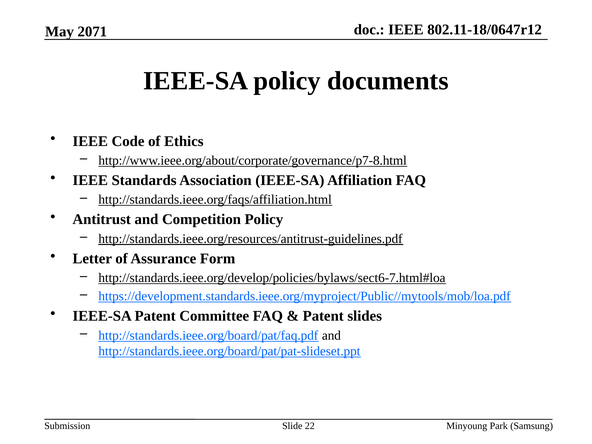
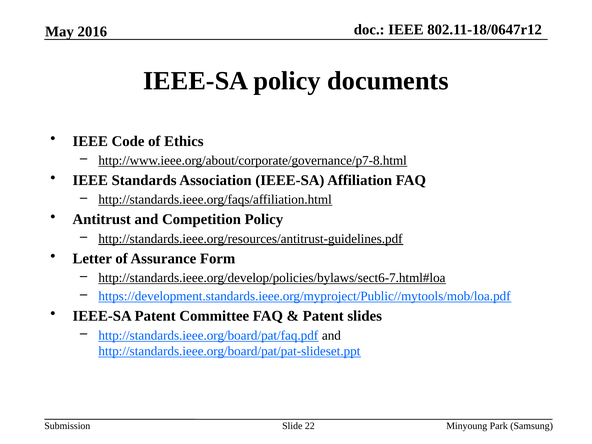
2071: 2071 -> 2016
